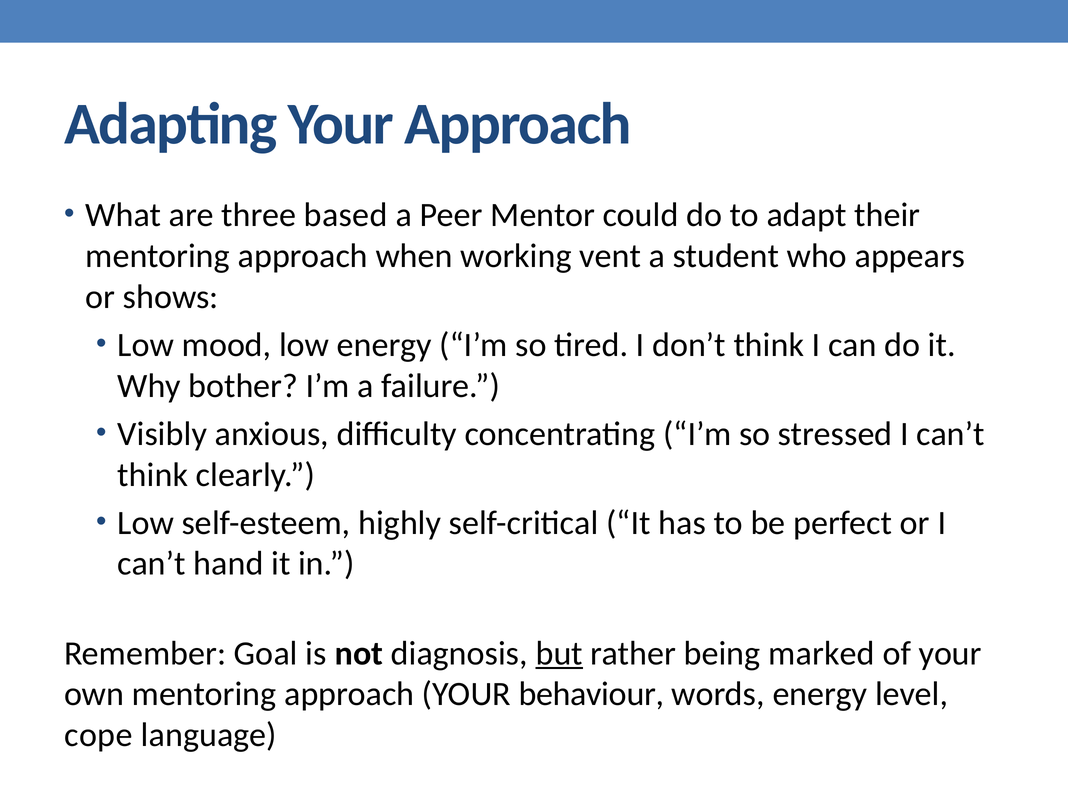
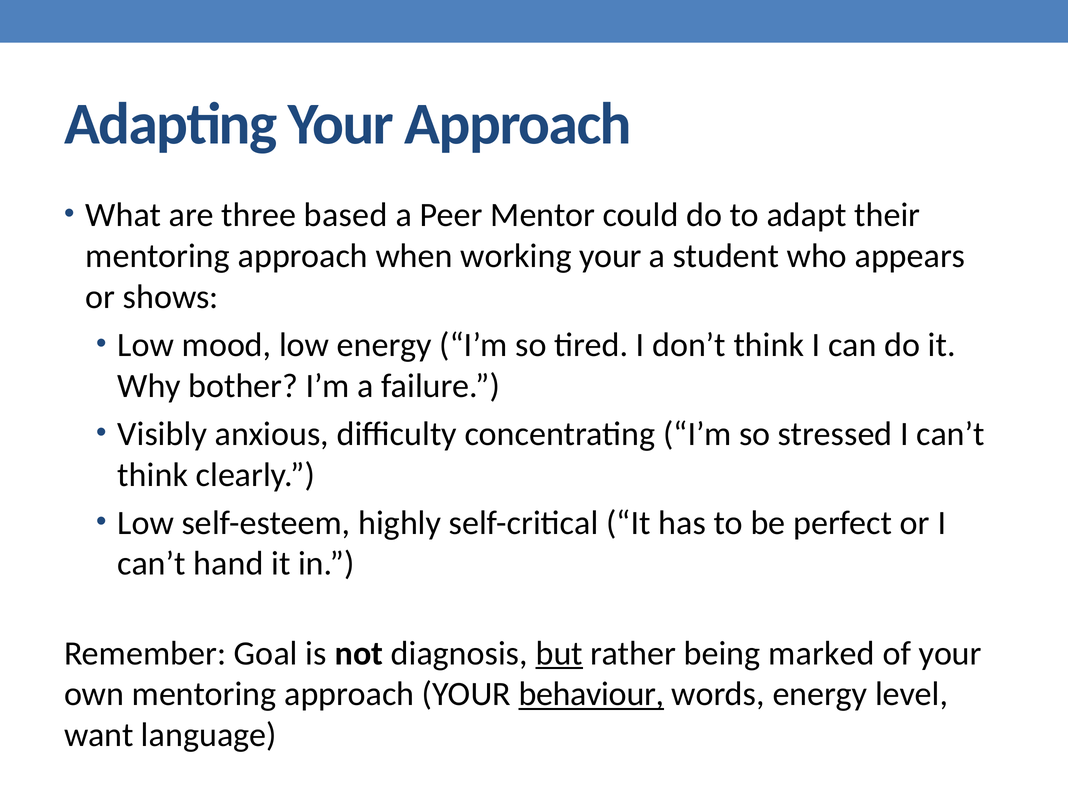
working vent: vent -> your
behaviour underline: none -> present
cope: cope -> want
